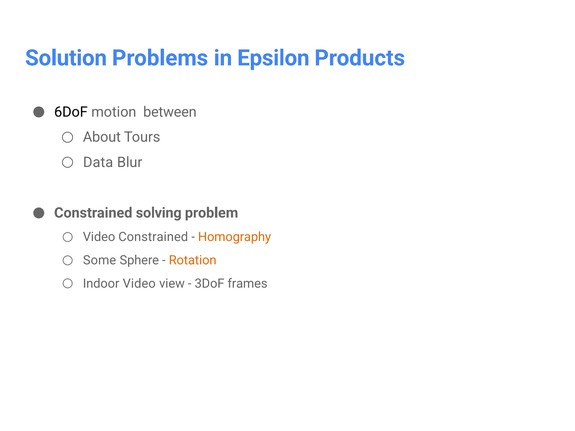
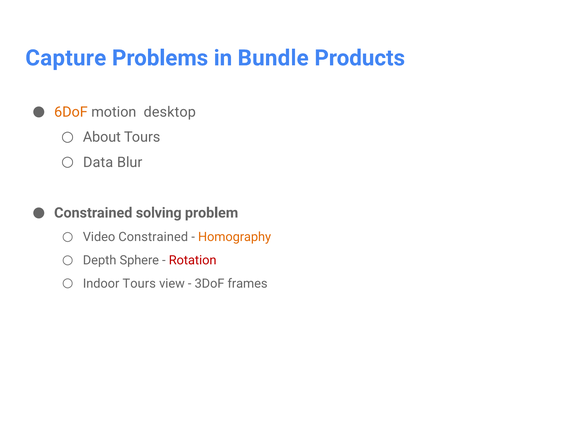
Solution: Solution -> Capture
Epsilon: Epsilon -> Bundle
6DoF colour: black -> orange
between: between -> desktop
Some: Some -> Depth
Rotation colour: orange -> red
Indoor Video: Video -> Tours
